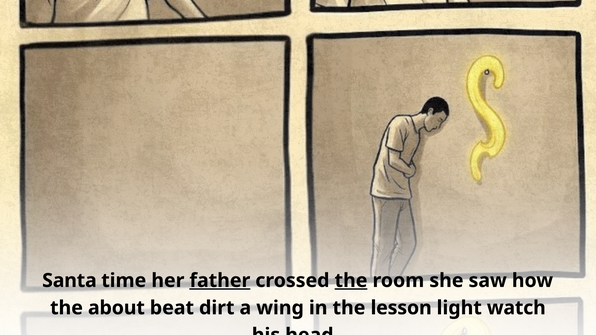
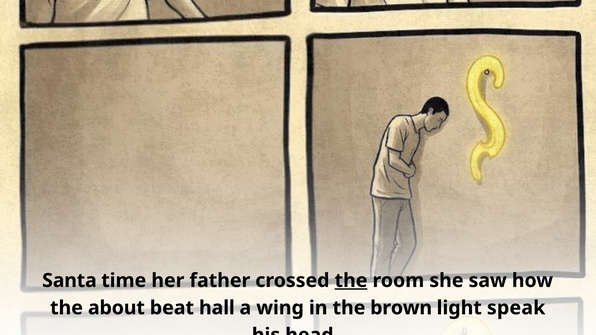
father underline: present -> none
dirt: dirt -> hall
lesson: lesson -> brown
watch: watch -> speak
